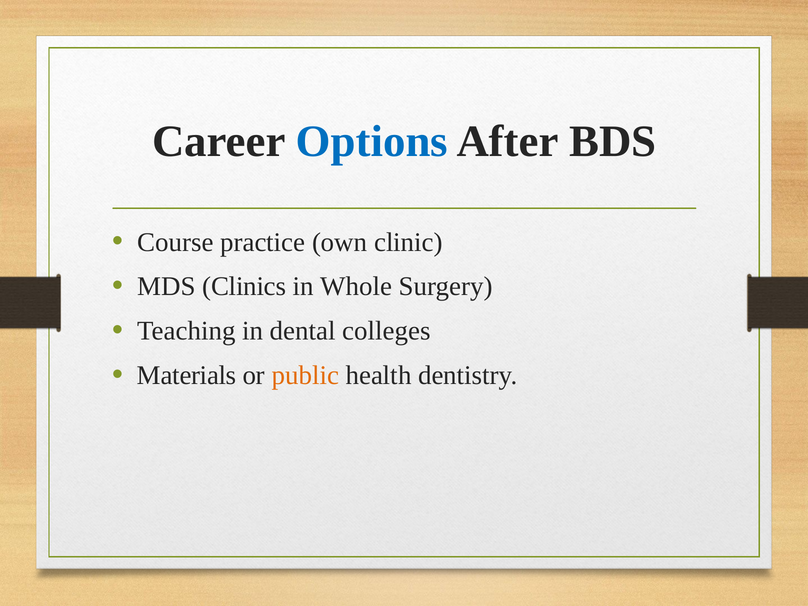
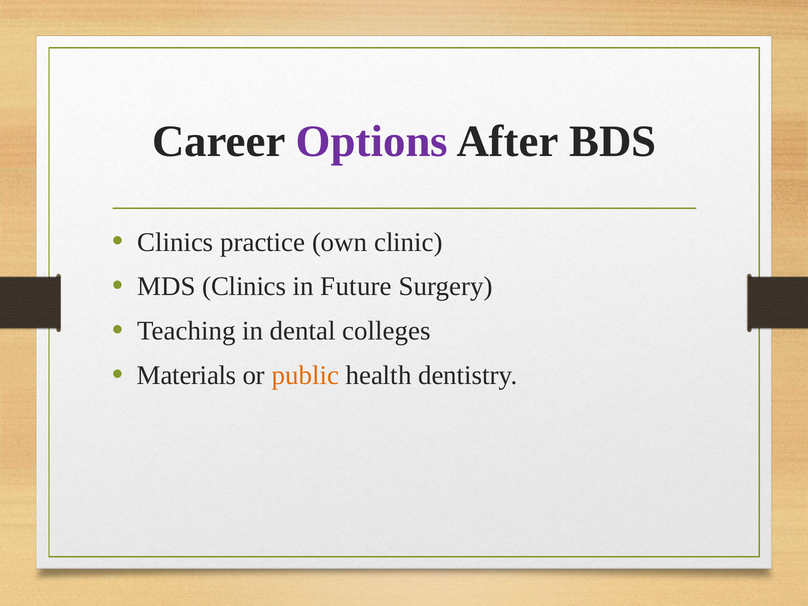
Options colour: blue -> purple
Course at (175, 242): Course -> Clinics
Whole: Whole -> Future
